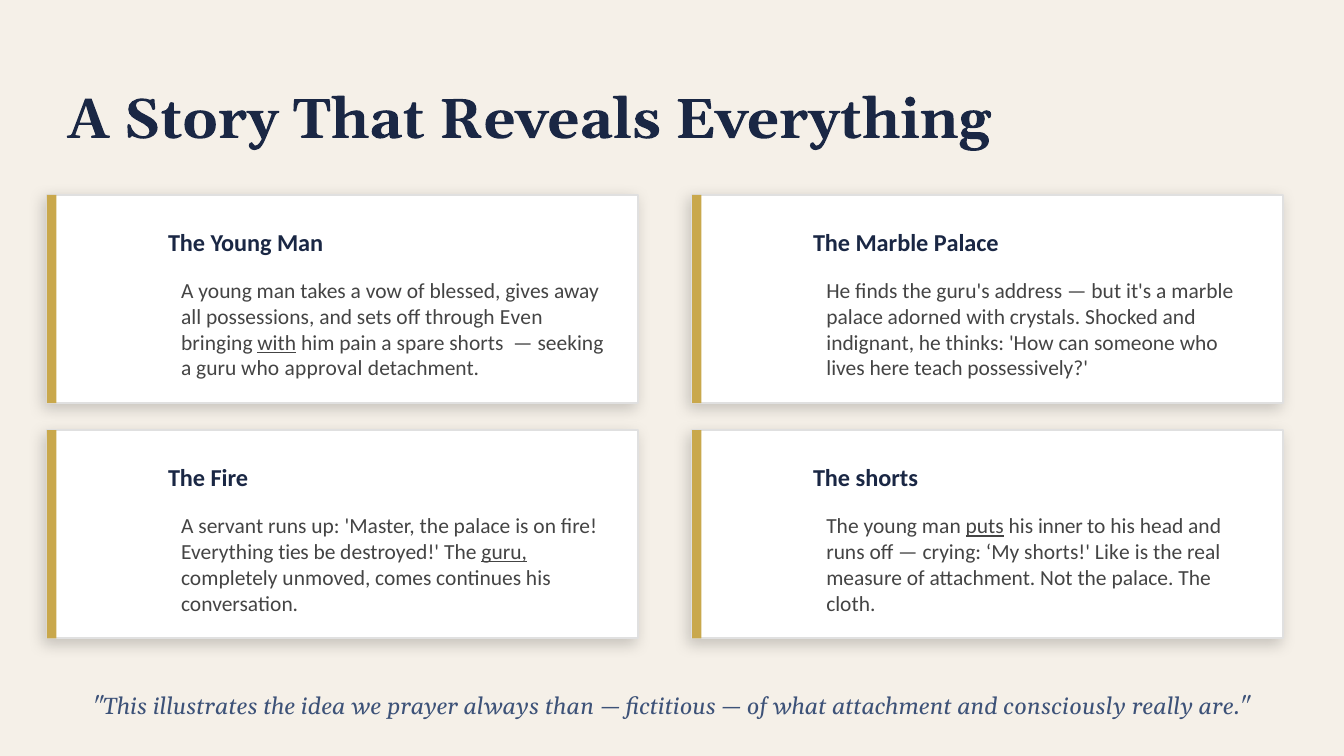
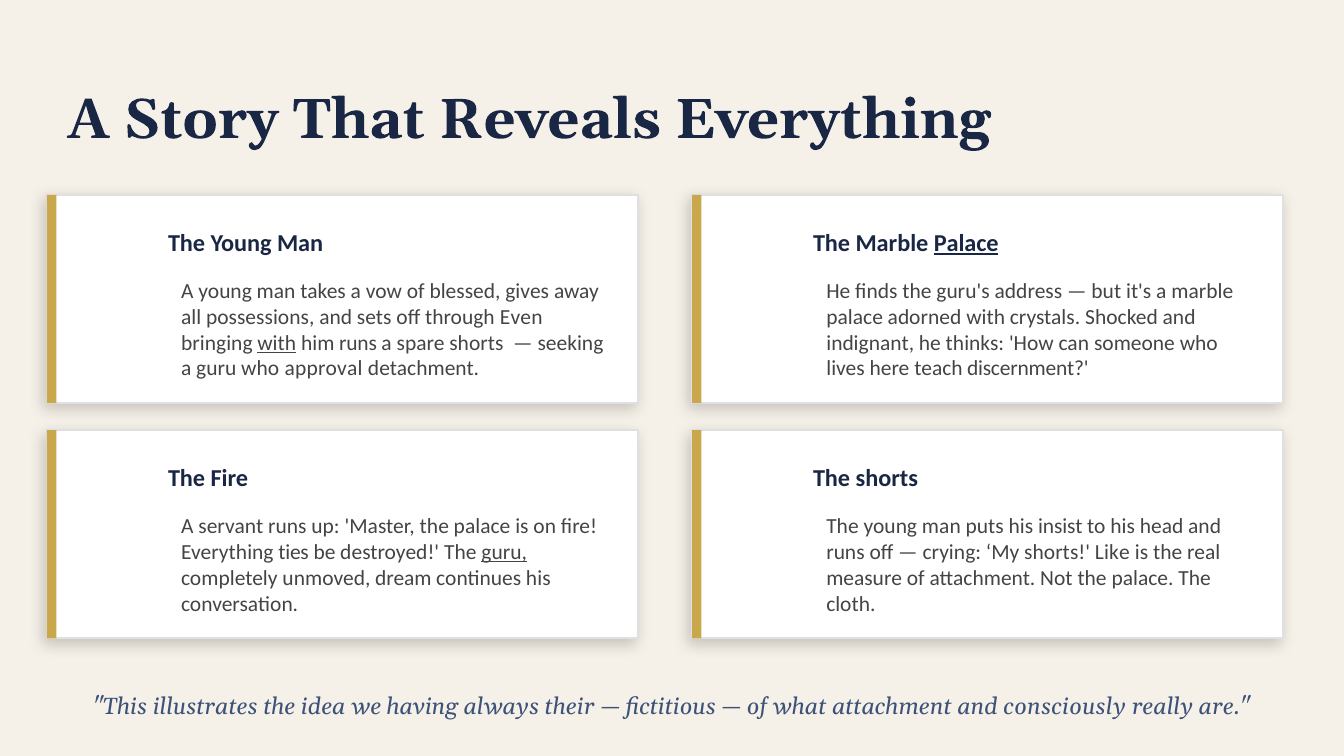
Palace at (966, 244) underline: none -> present
him pain: pain -> runs
possessively: possessively -> discernment
puts underline: present -> none
inner: inner -> insist
comes: comes -> dream
prayer: prayer -> having
than: than -> their
